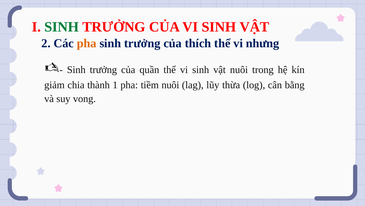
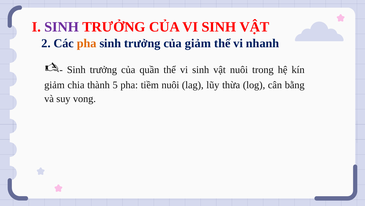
SINH at (62, 27) colour: green -> purple
của thích: thích -> giảm
nhưng: nhưng -> nhanh
1: 1 -> 5
